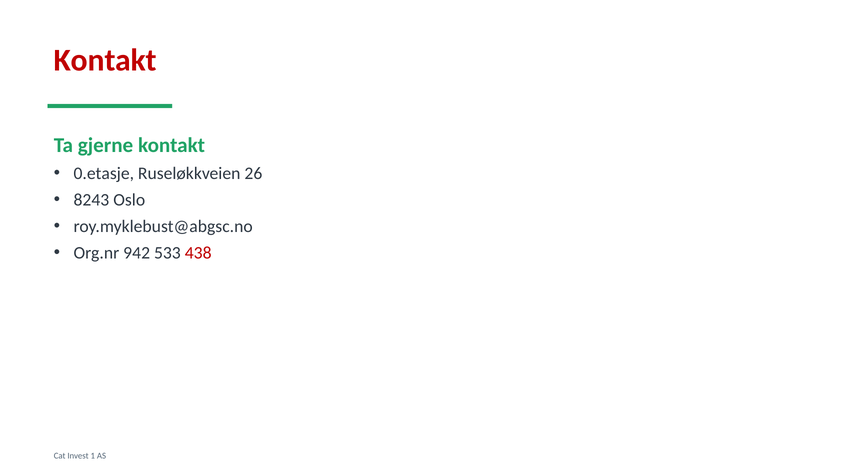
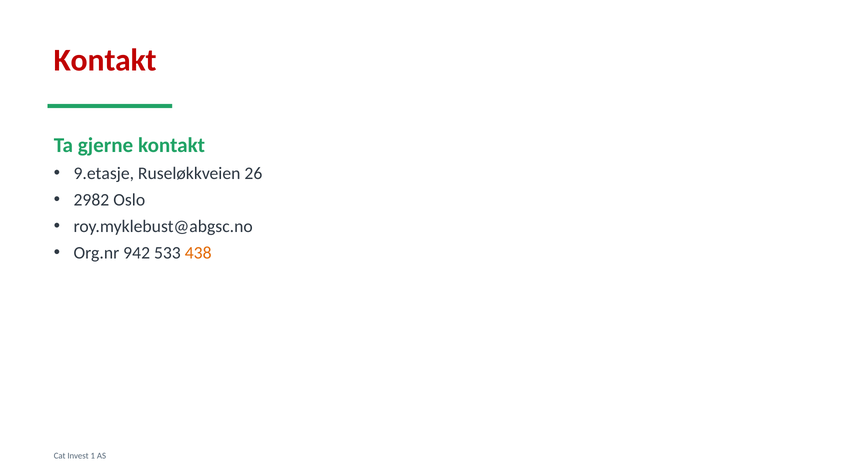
0.etasje: 0.etasje -> 9.etasje
8243: 8243 -> 2982
438 colour: red -> orange
